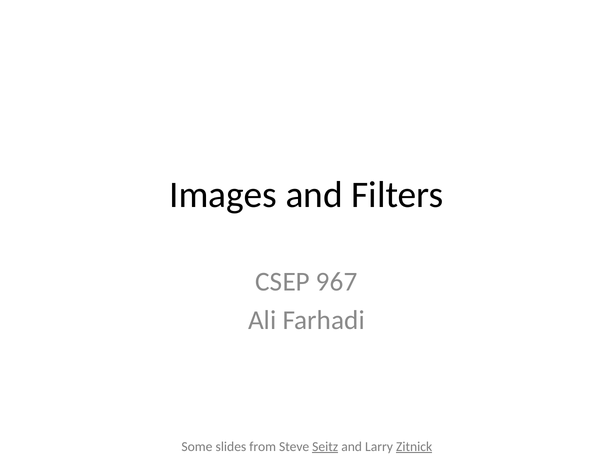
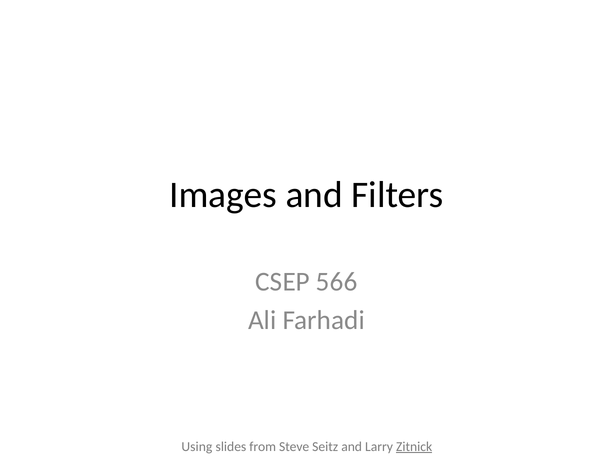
967: 967 -> 566
Some: Some -> Using
Seitz underline: present -> none
